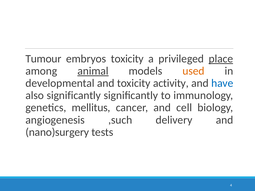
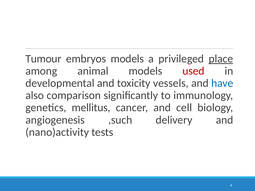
embryos toxicity: toxicity -> models
animal underline: present -> none
used colour: orange -> red
activity: activity -> vessels
also significantly: significantly -> comparison
nano)surgery: nano)surgery -> nano)activity
